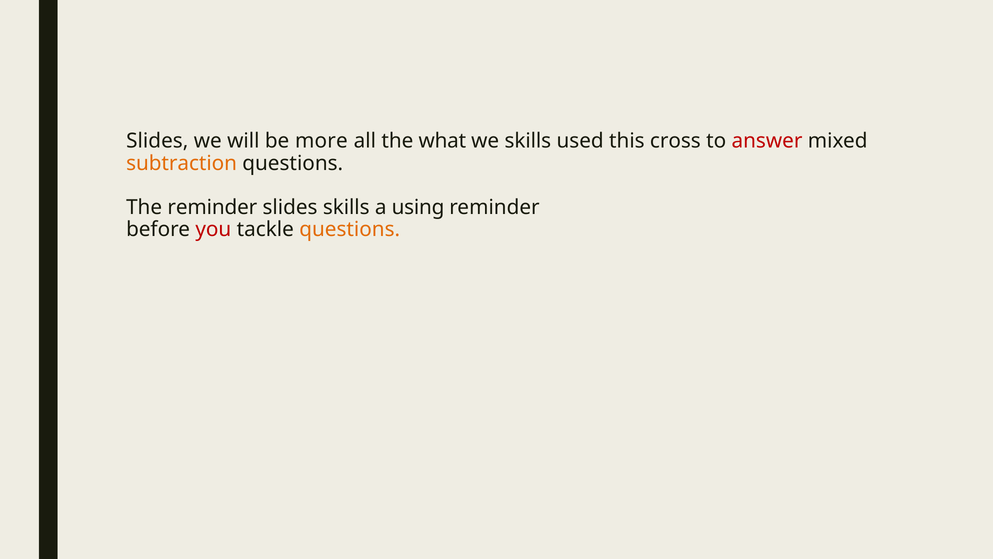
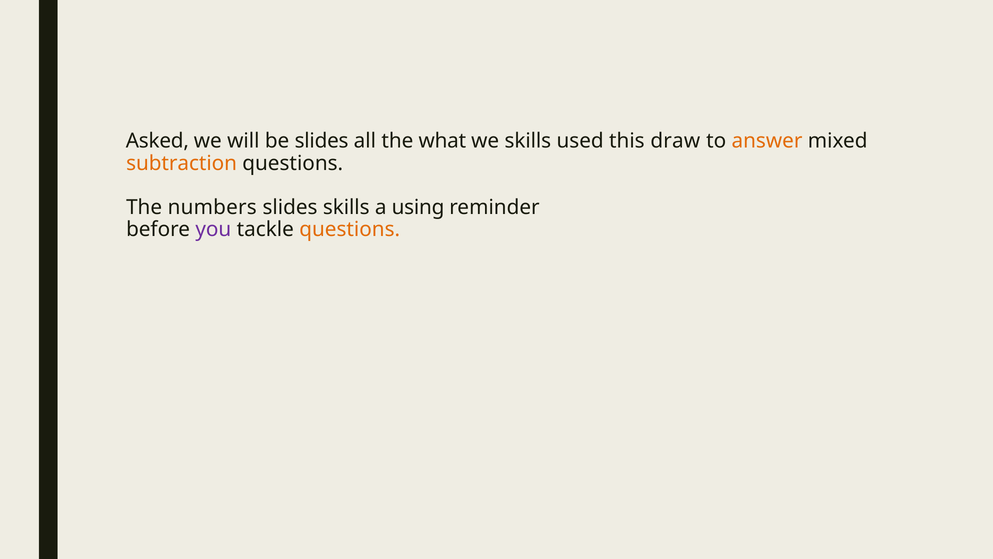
Slides at (157, 141): Slides -> Asked
be more: more -> slides
cross: cross -> draw
answer colour: red -> orange
The reminder: reminder -> numbers
you colour: red -> purple
